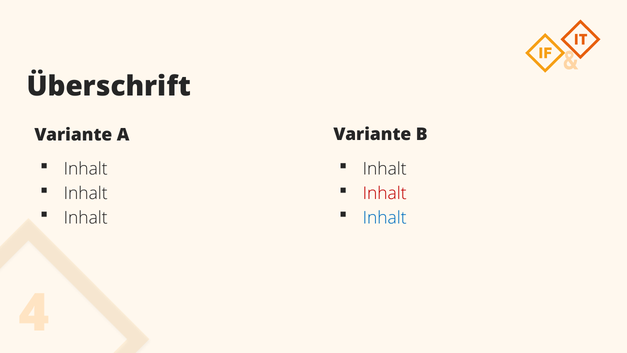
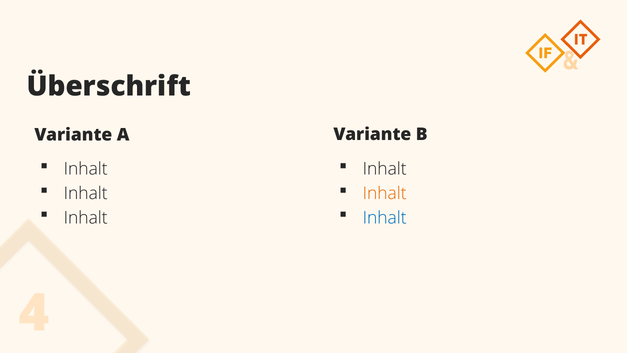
Inhalt at (385, 193) colour: red -> orange
